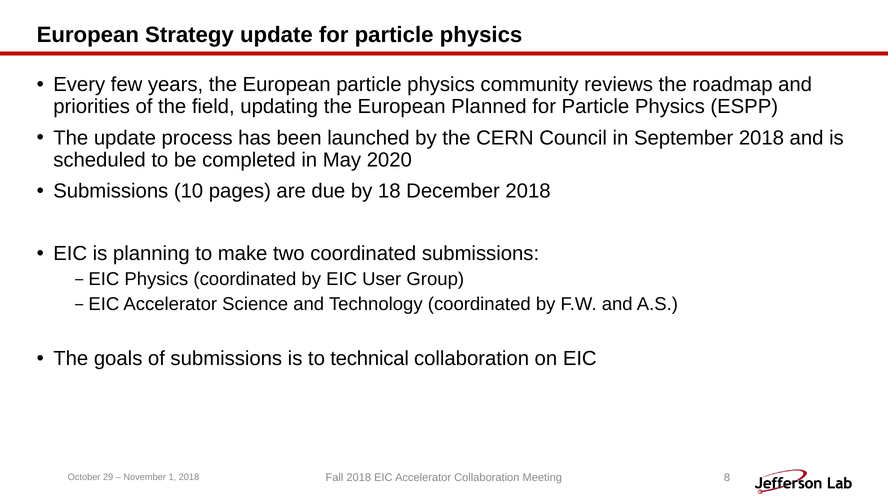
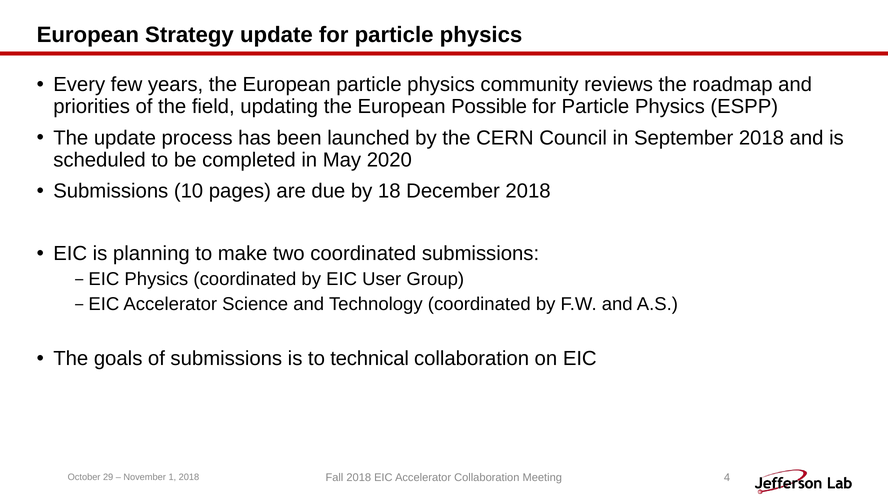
Planned: Planned -> Possible
8: 8 -> 4
